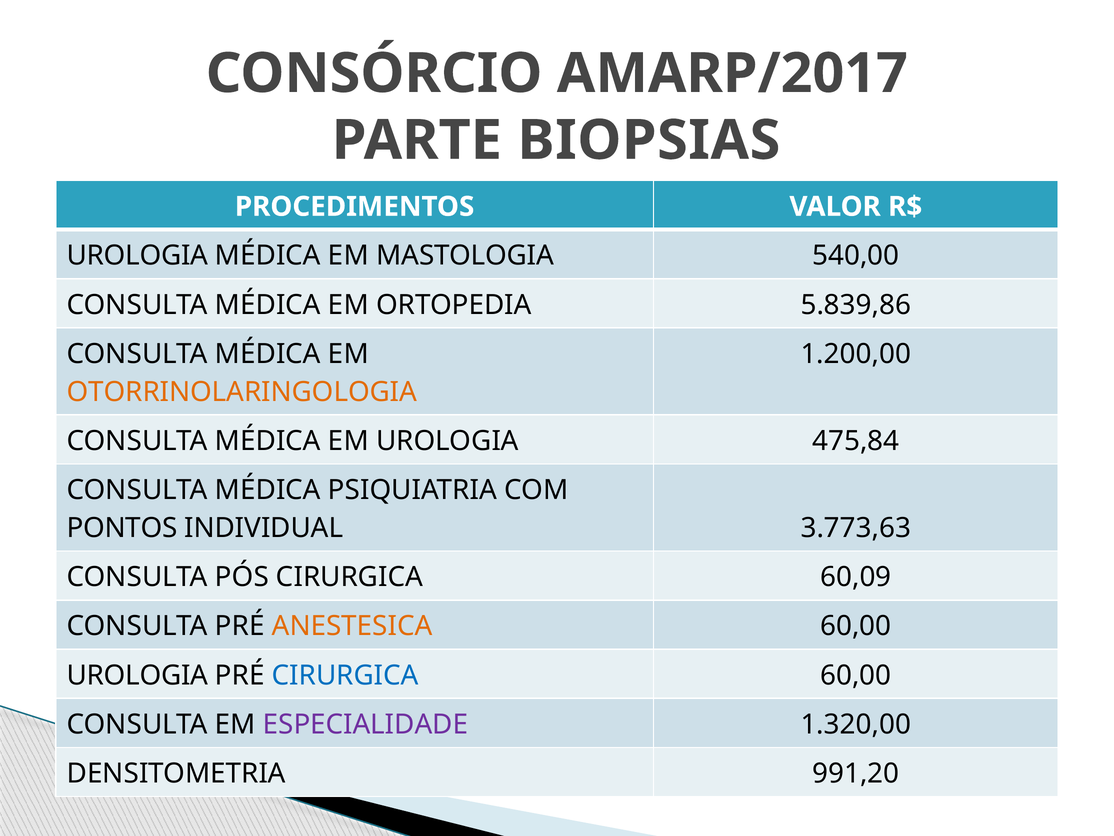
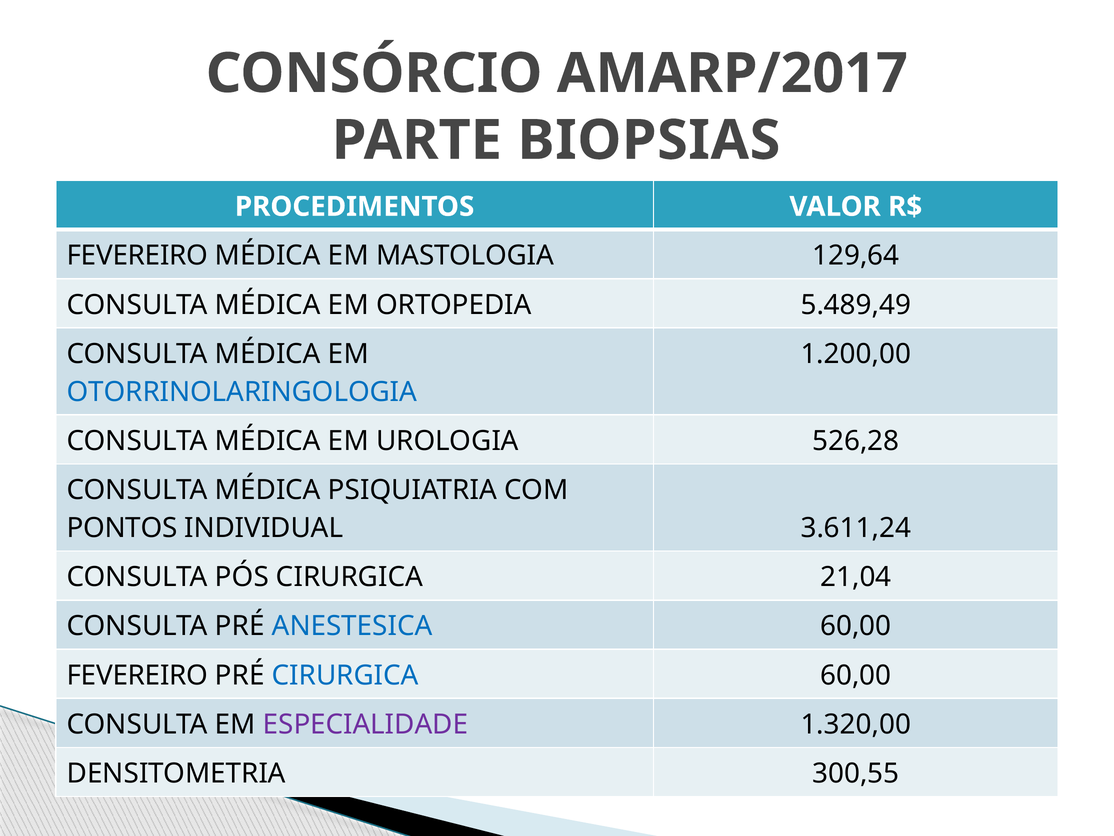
UROLOGIA at (137, 256): UROLOGIA -> FEVEREIRO
540,00: 540,00 -> 129,64
5.839,86: 5.839,86 -> 5.489,49
OTORRINOLARINGOLOGIA colour: orange -> blue
475,84: 475,84 -> 526,28
3.773,63: 3.773,63 -> 3.611,24
60,09: 60,09 -> 21,04
ANESTESICA colour: orange -> blue
UROLOGIA at (137, 675): UROLOGIA -> FEVEREIRO
991,20: 991,20 -> 300,55
